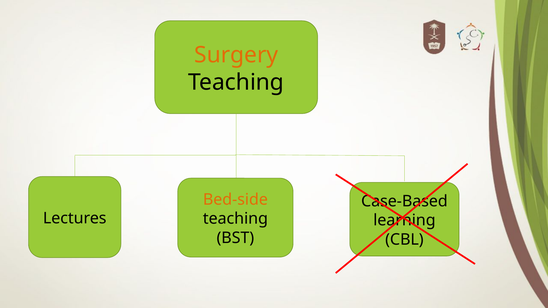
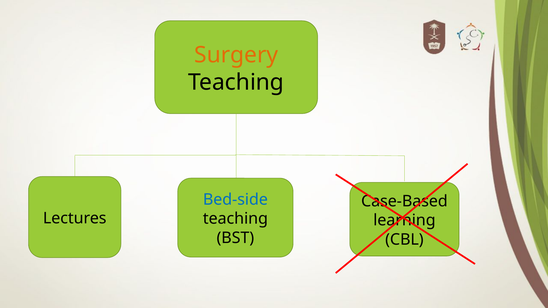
Bed-side colour: orange -> blue
